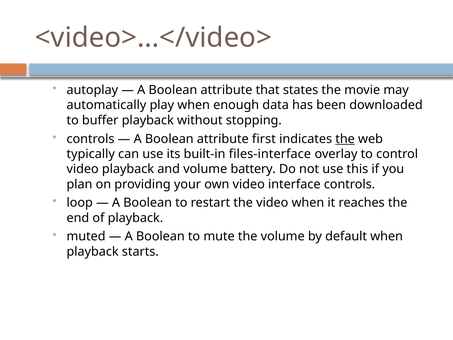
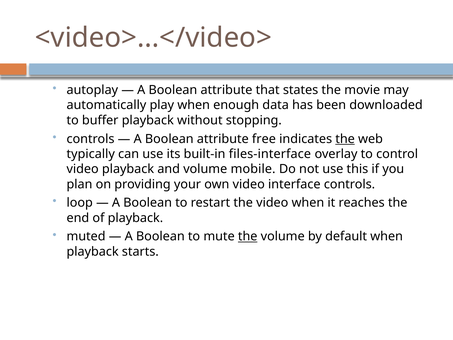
first: first -> free
battery: battery -> mobile
the at (248, 236) underline: none -> present
